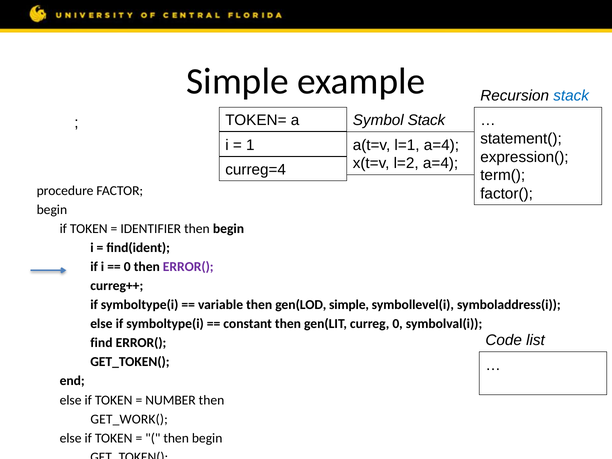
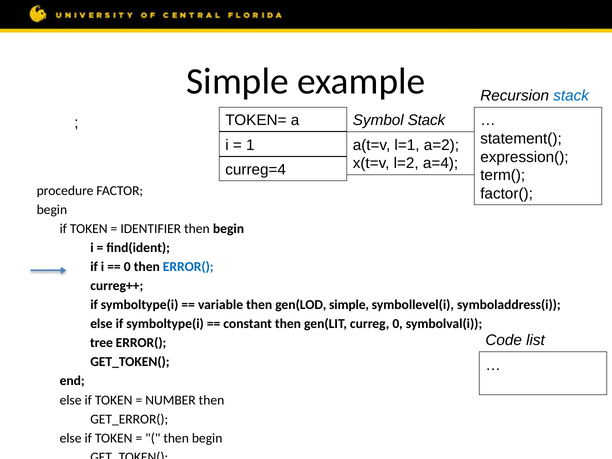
l=1 a=4: a=4 -> a=2
ERROR( at (188, 267) colour: purple -> blue
find: find -> tree
GET_WORK(: GET_WORK( -> GET_ERROR(
